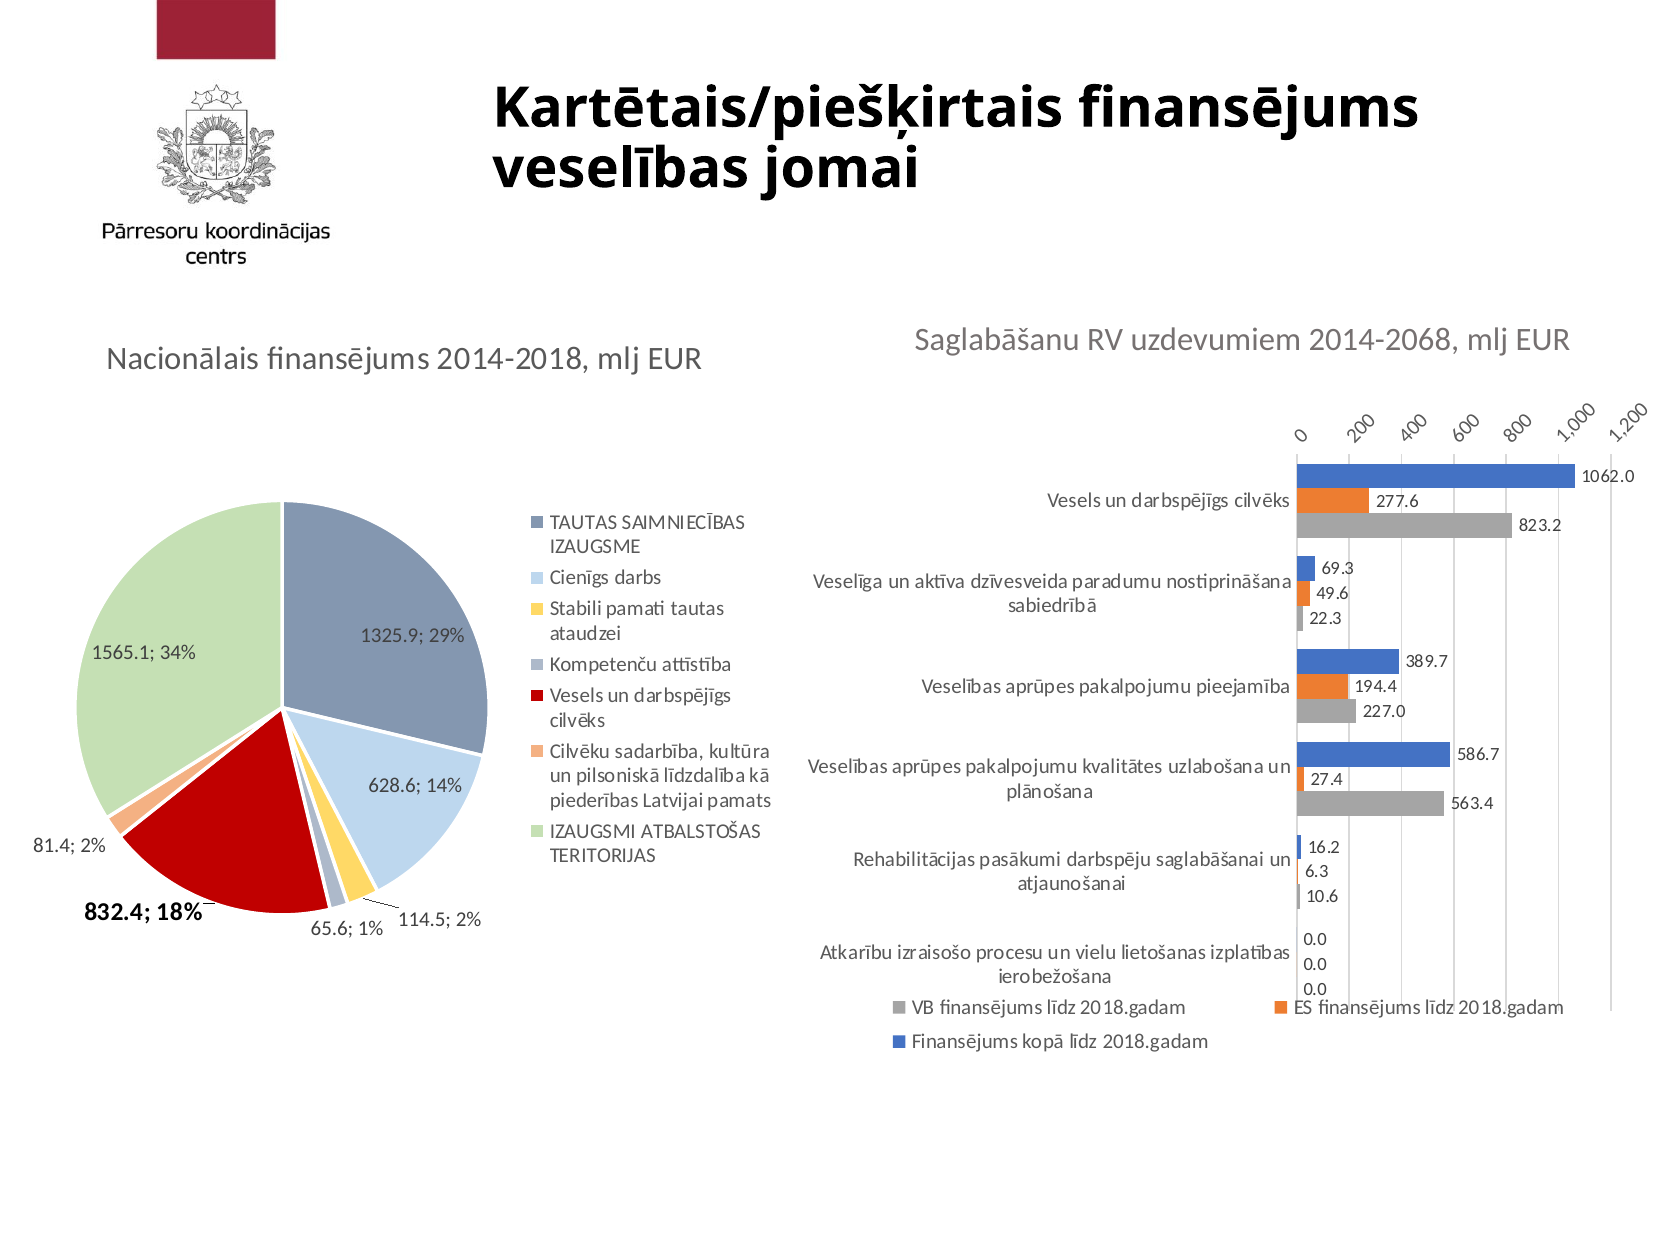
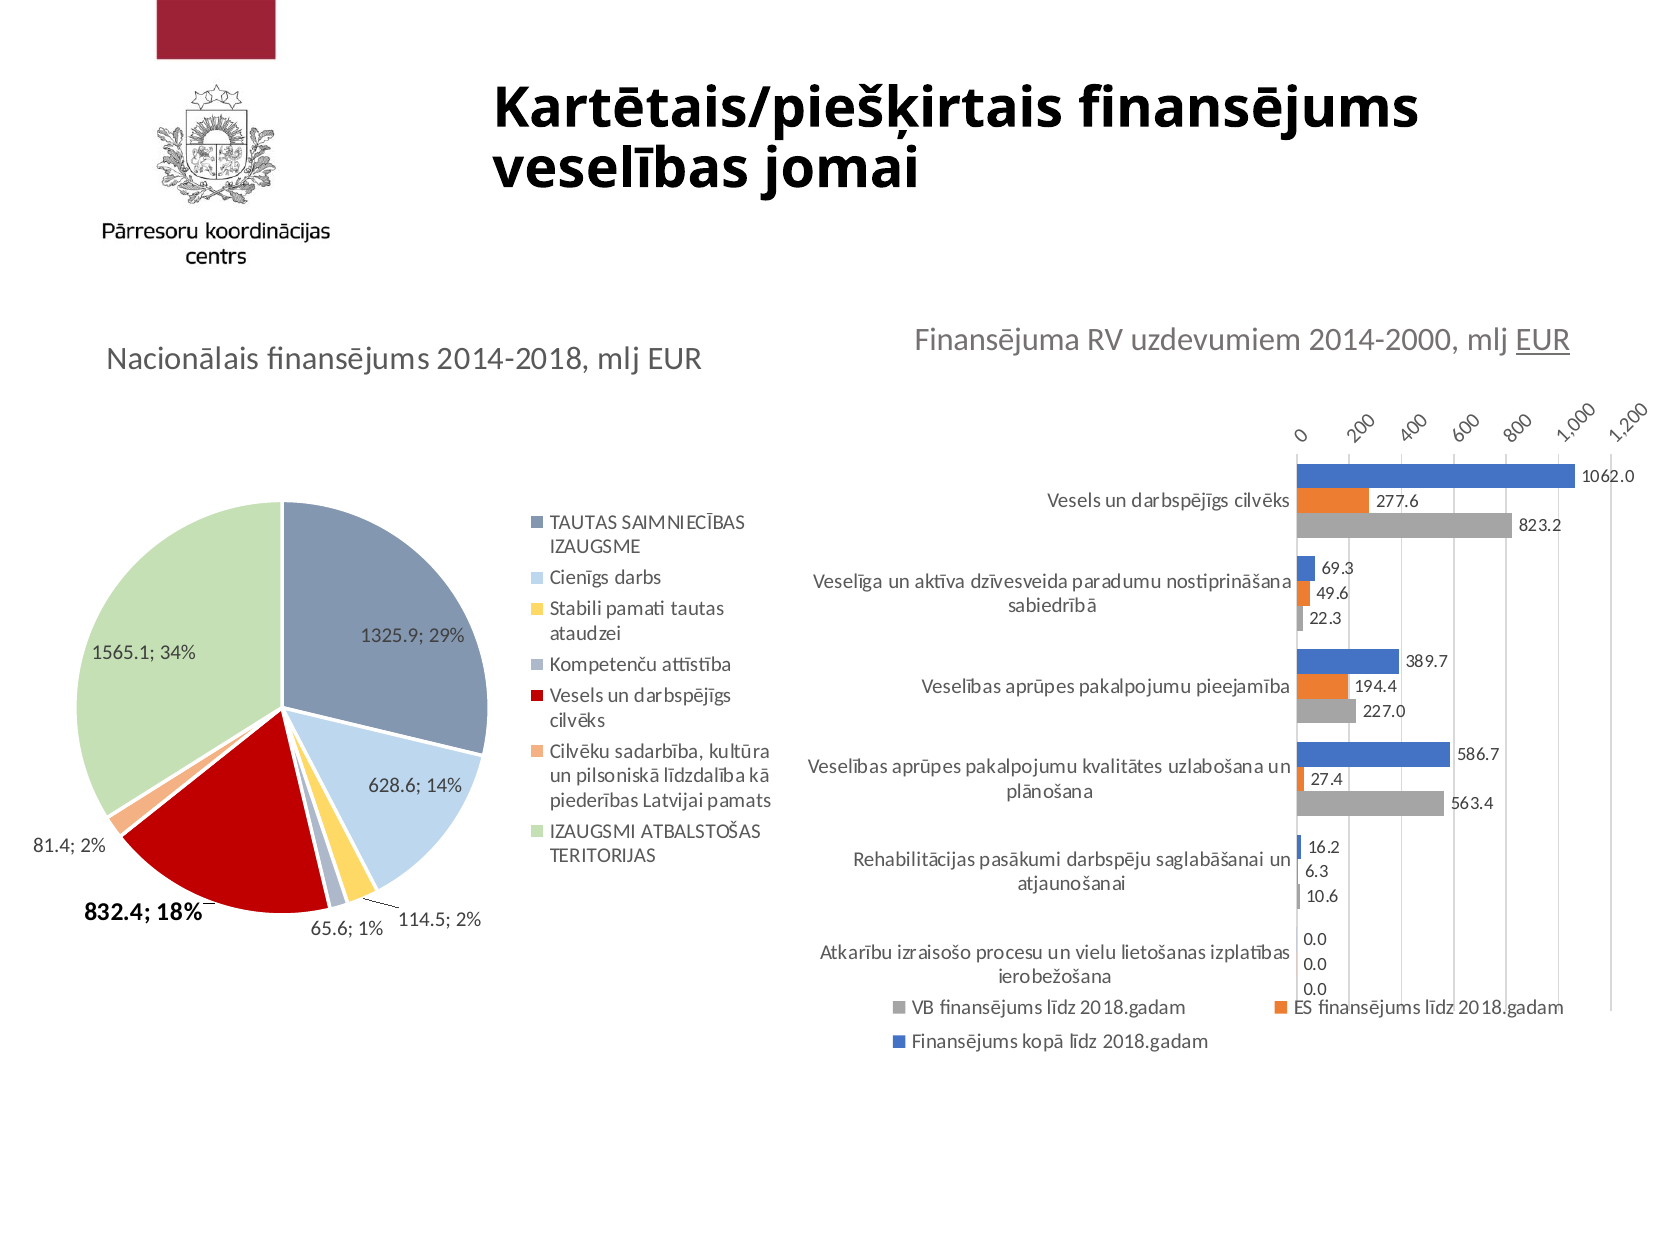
Saglabāšanu: Saglabāšanu -> Finansējuma
2014-2068: 2014-2068 -> 2014-2000
EUR at (1543, 340) underline: none -> present
